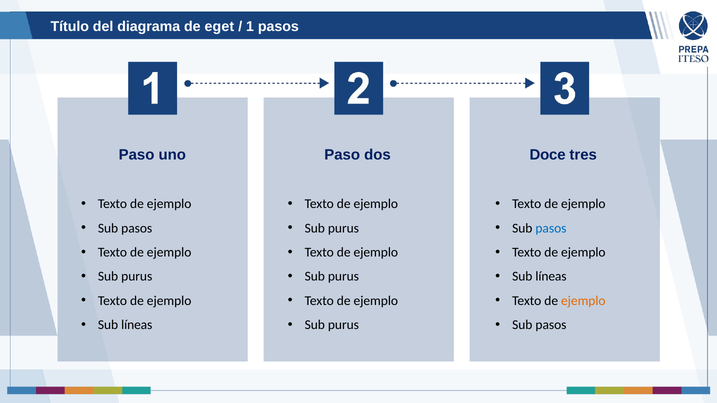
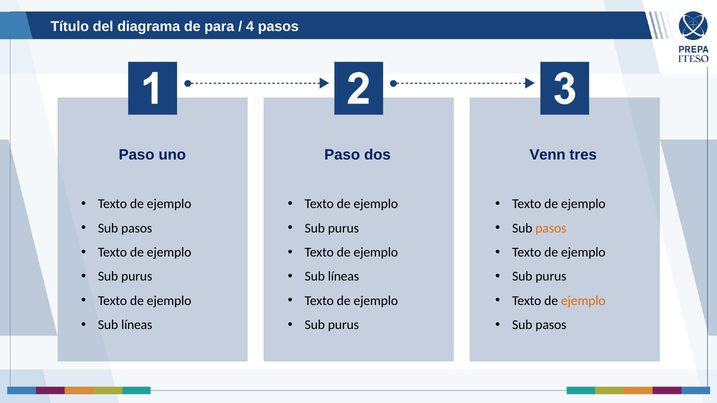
eget: eget -> para
1: 1 -> 4
Doce: Doce -> Venn
pasos at (551, 228) colour: blue -> orange
purus at (343, 277): purus -> líneas
líneas at (551, 277): líneas -> purus
